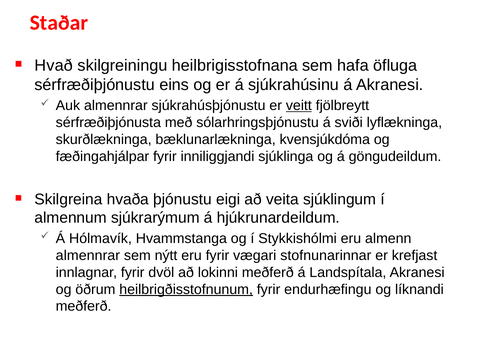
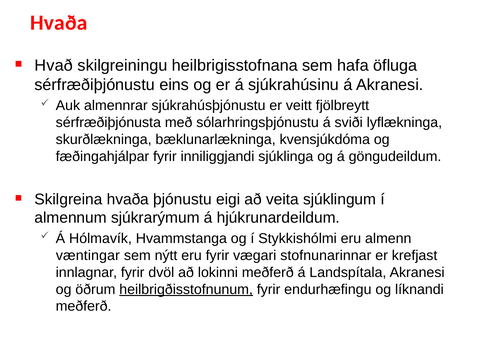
Staðar at (59, 23): Staðar -> Hvaða
veitt underline: present -> none
almennrar at (88, 255): almennrar -> væntingar
